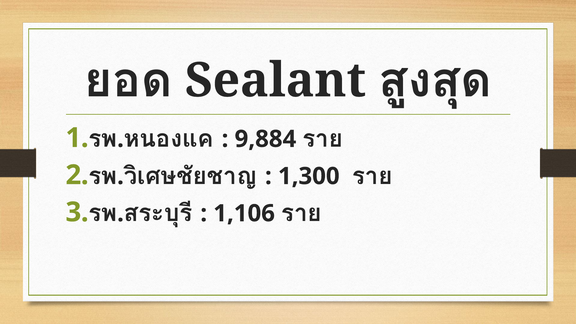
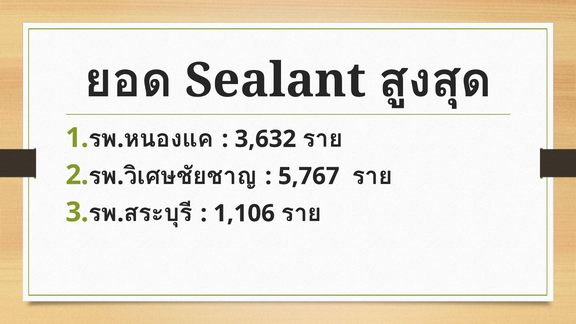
9,884: 9,884 -> 3,632
1,300: 1,300 -> 5,767
